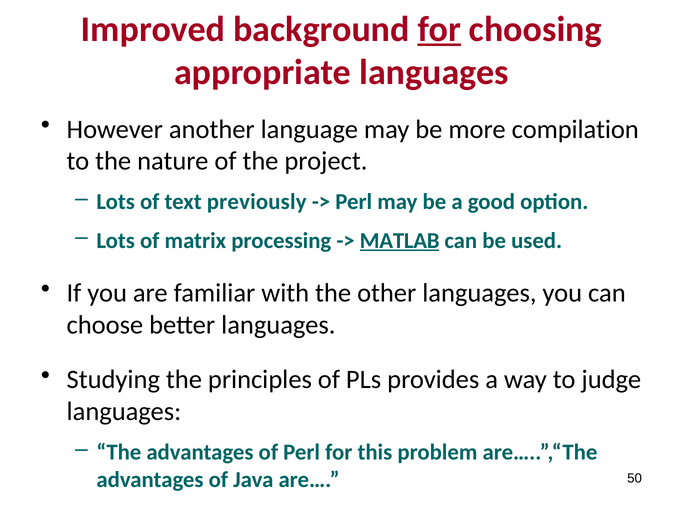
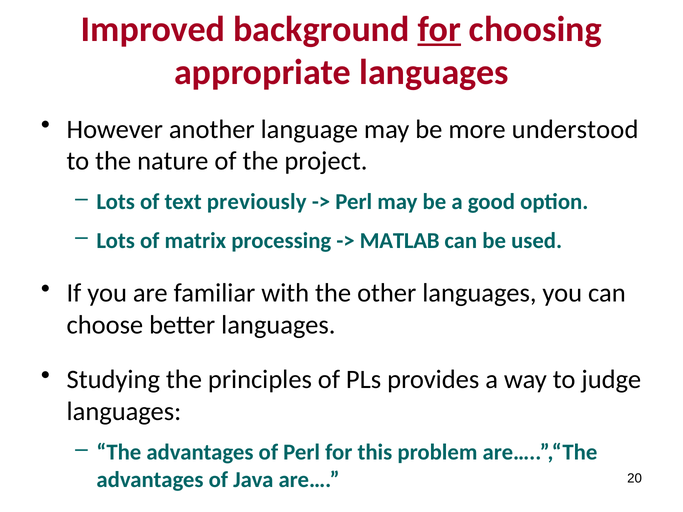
compilation: compilation -> understood
MATLAB underline: present -> none
50: 50 -> 20
